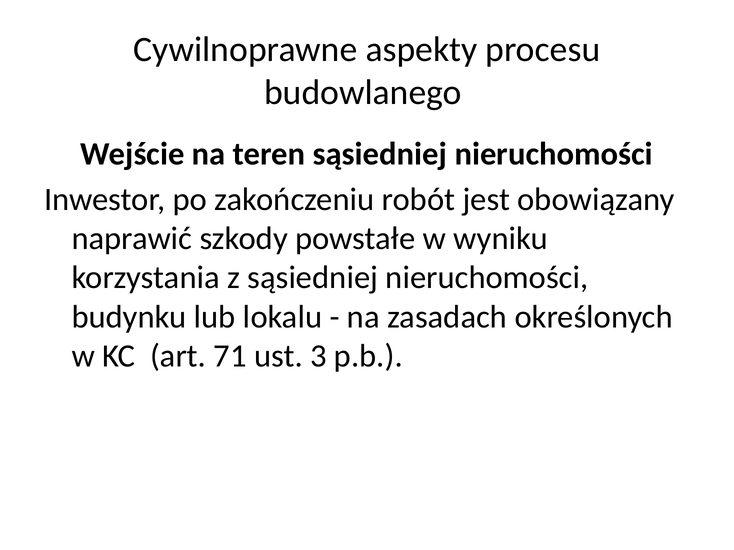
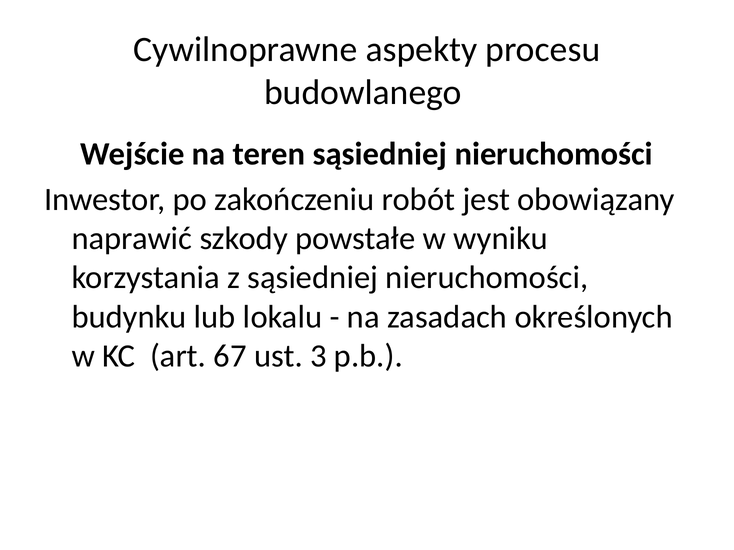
71: 71 -> 67
